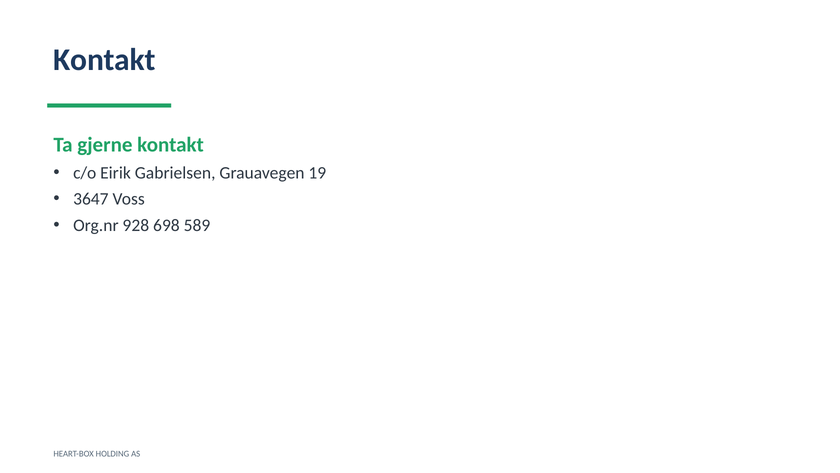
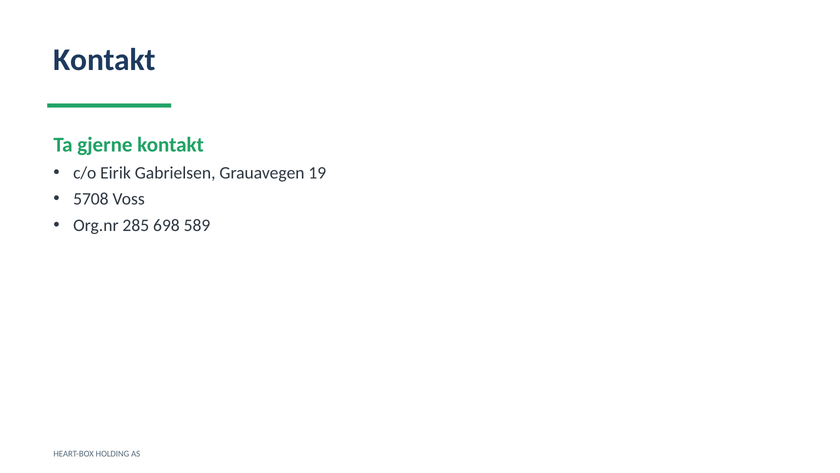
3647: 3647 -> 5708
928: 928 -> 285
